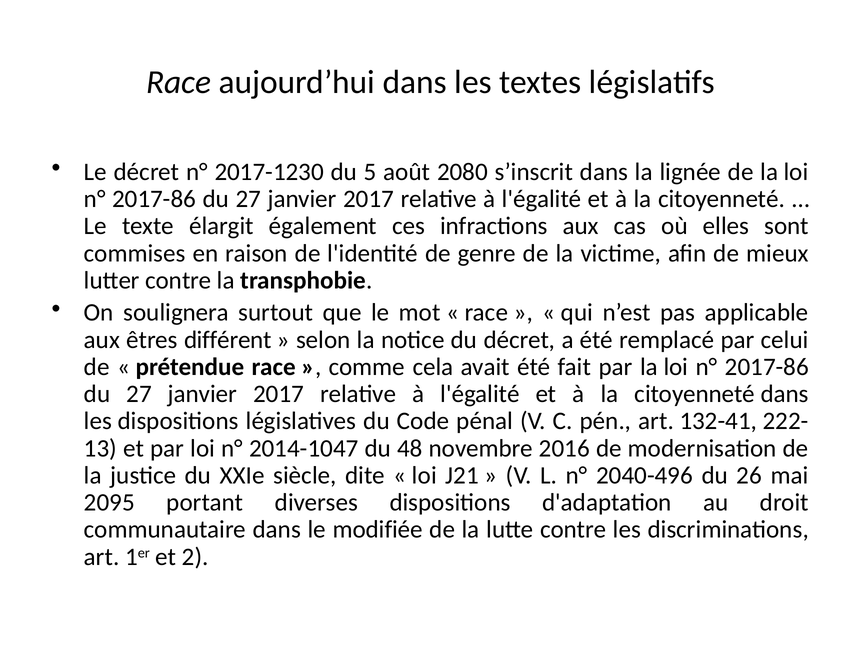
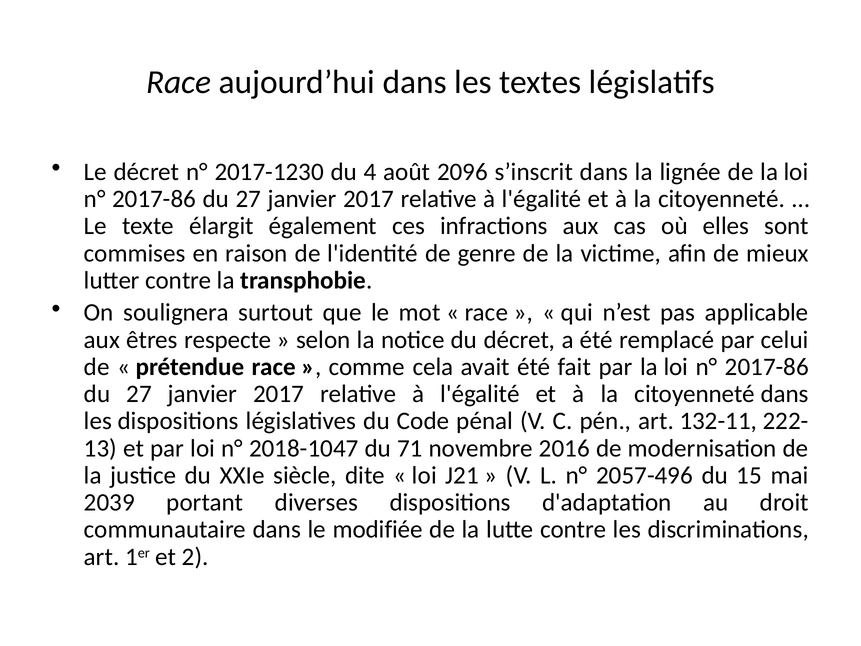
5: 5 -> 4
2080: 2080 -> 2096
différent: différent -> respecte
132-41: 132-41 -> 132-11
2014-1047: 2014-1047 -> 2018-1047
48: 48 -> 71
2040-496: 2040-496 -> 2057-496
26: 26 -> 15
2095: 2095 -> 2039
